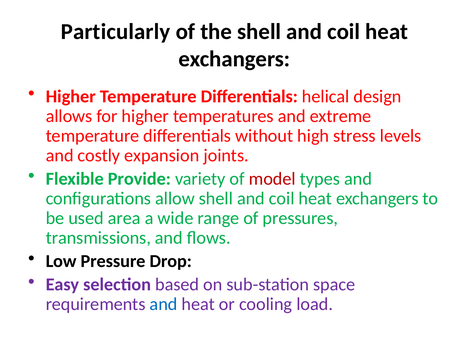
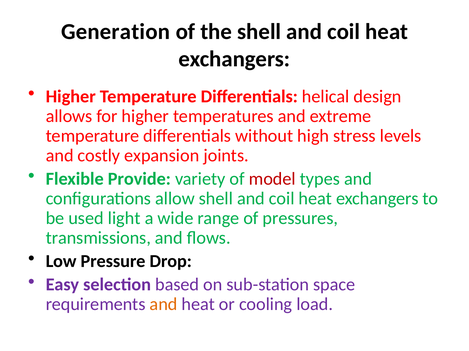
Particularly: Particularly -> Generation
area: area -> light
and at (164, 305) colour: blue -> orange
